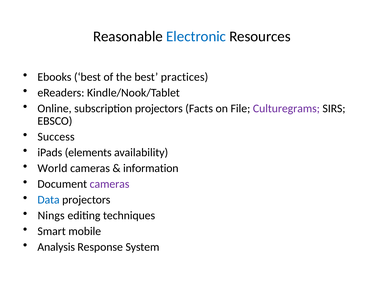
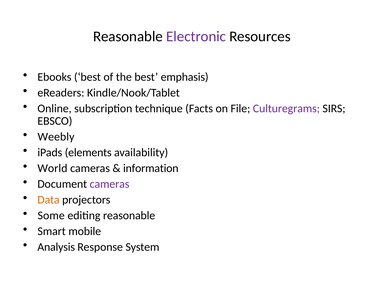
Electronic colour: blue -> purple
practices: practices -> emphasis
subscription projectors: projectors -> technique
Success: Success -> Weebly
Data colour: blue -> orange
Nings: Nings -> Some
editing techniques: techniques -> reasonable
